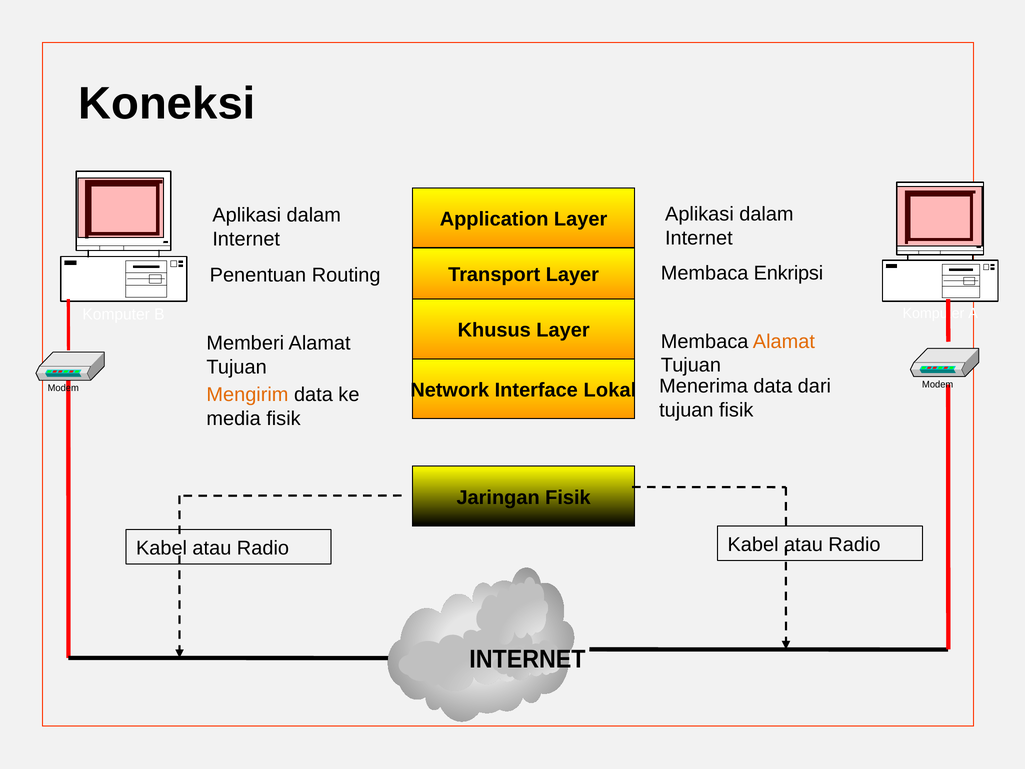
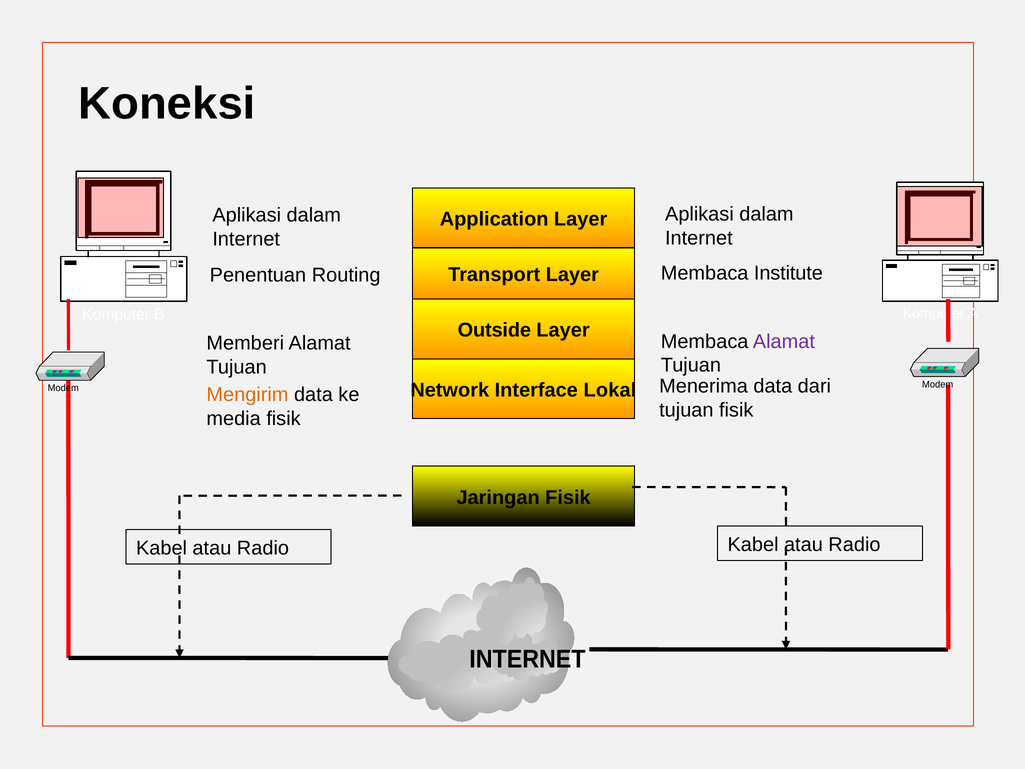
Enkripsi: Enkripsi -> Institute
Khusus: Khusus -> Outside
Alamat at (784, 341) colour: orange -> purple
